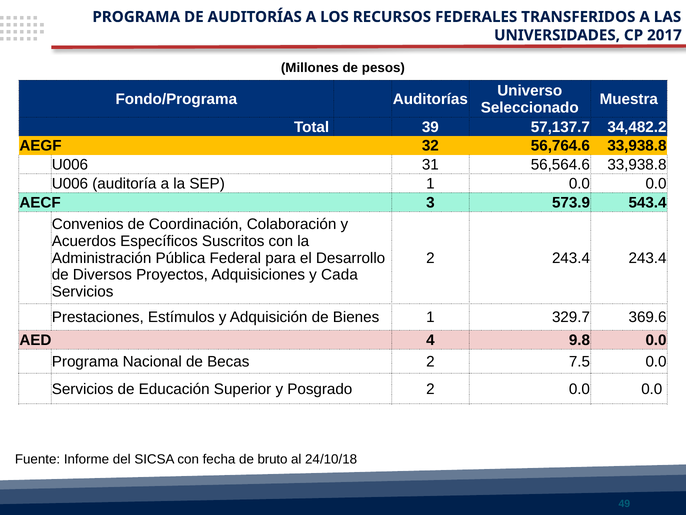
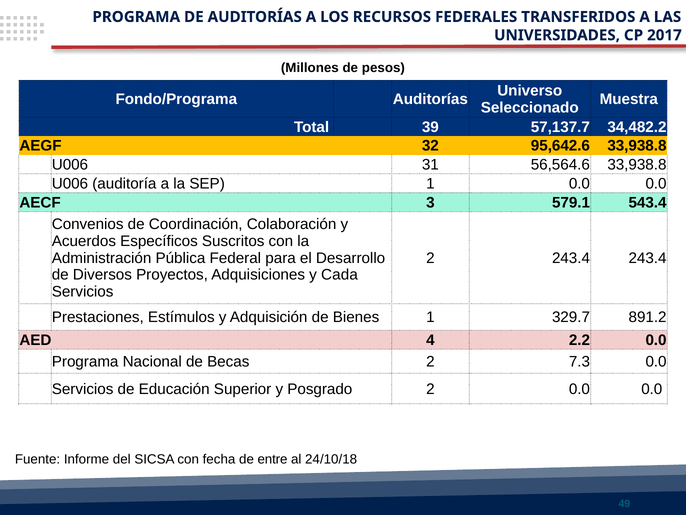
56,764.6: 56,764.6 -> 95,642.6
573.9: 573.9 -> 579.1
369.6: 369.6 -> 891.2
9.8: 9.8 -> 2.2
7.5: 7.5 -> 7.3
bruto: bruto -> entre
